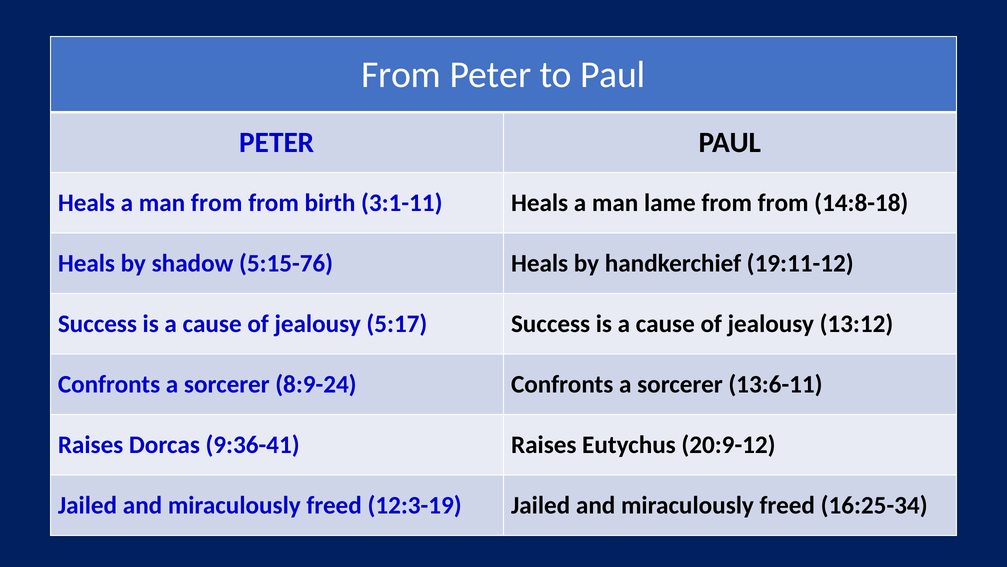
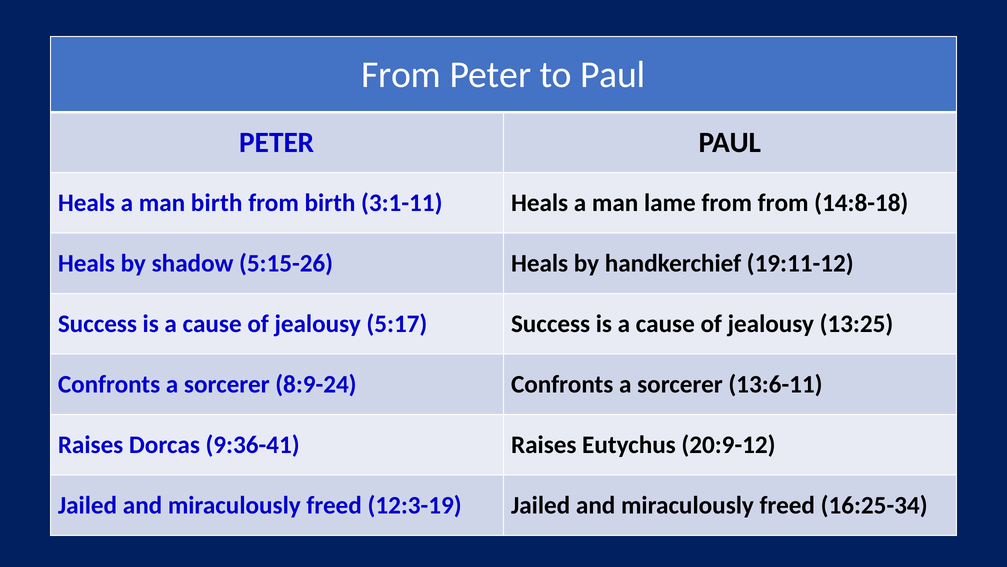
man from: from -> birth
5:15-76: 5:15-76 -> 5:15-26
13:12: 13:12 -> 13:25
